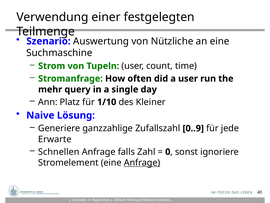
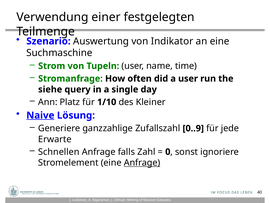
Nützliche: Nützliche -> Indikator
count: count -> name
mehr: mehr -> siehe
Naive underline: none -> present
